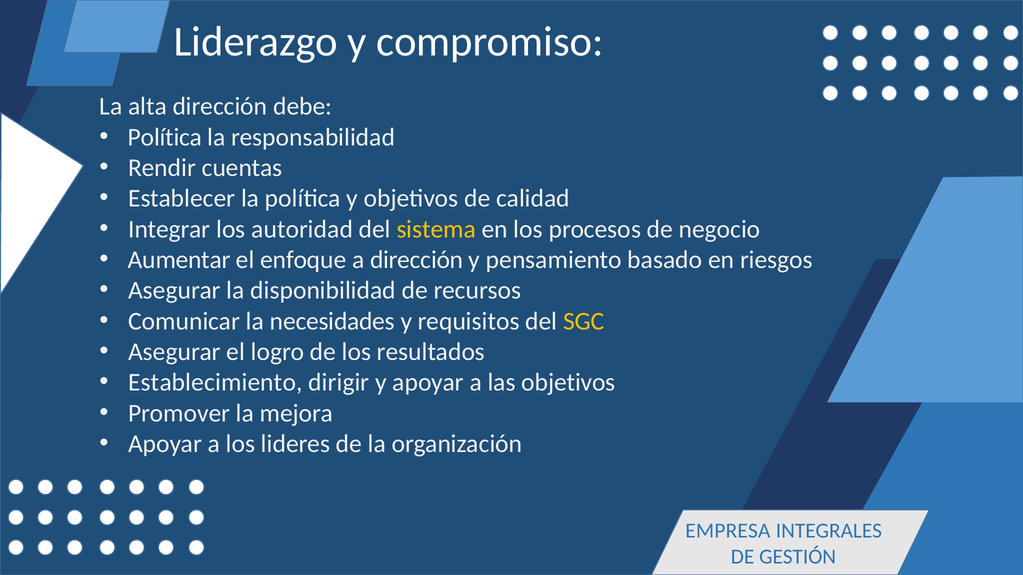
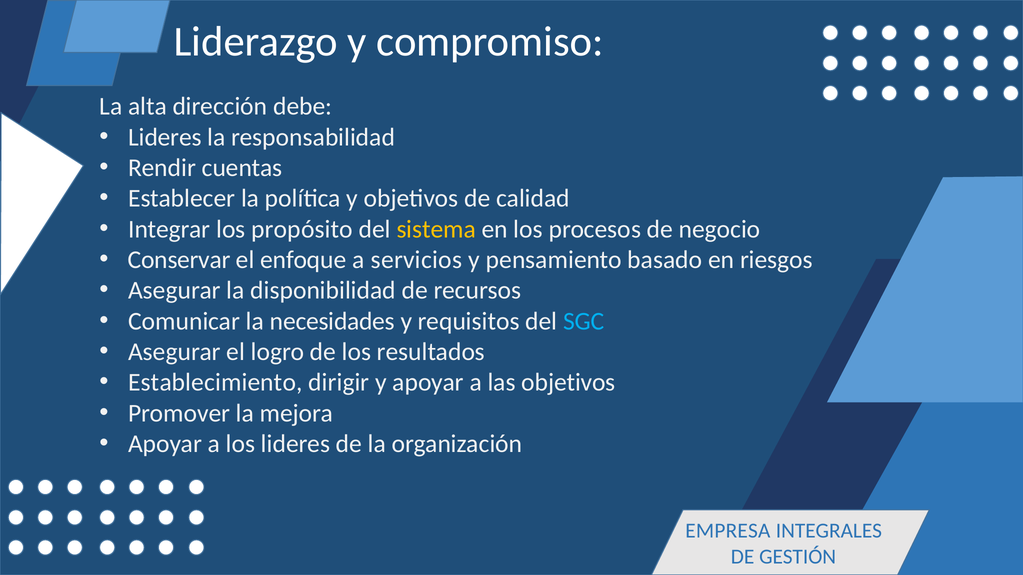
Política at (165, 137): Política -> Lideres
autoridad: autoridad -> propósito
Aumentar: Aumentar -> Conservar
a dirección: dirección -> servicios
SGC colour: yellow -> light blue
